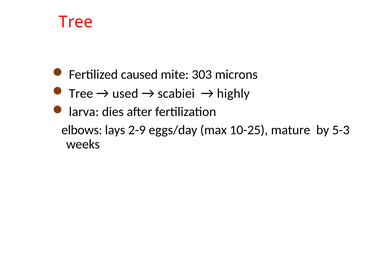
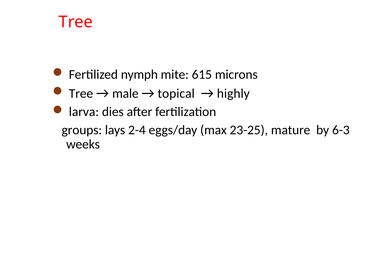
caused: caused -> nymph
303: 303 -> 615
used: used -> male
scabiei: scabiei -> topical
elbows: elbows -> groups
2-9: 2-9 -> 2-4
10-25: 10-25 -> 23-25
5-3: 5-3 -> 6-3
